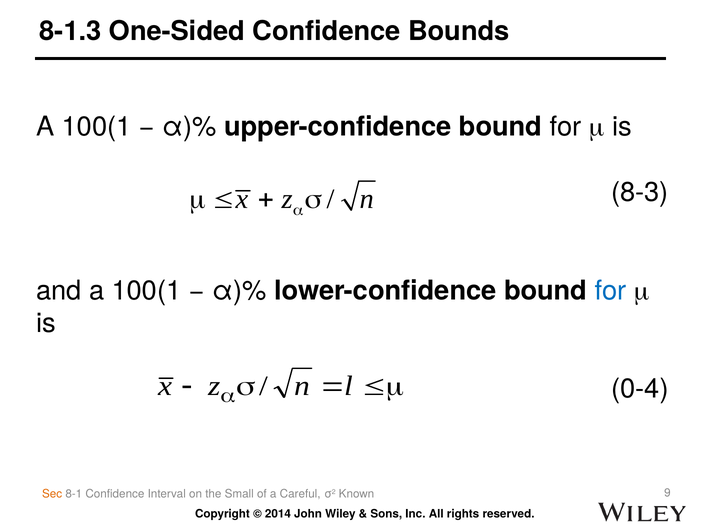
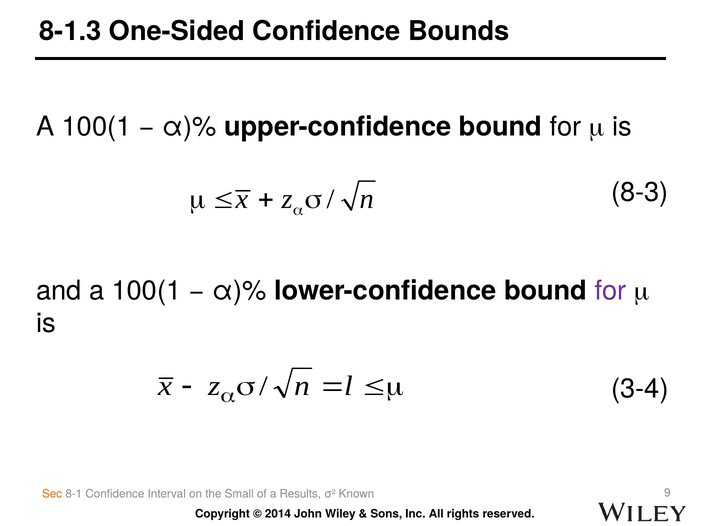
for at (611, 291) colour: blue -> purple
0-4: 0-4 -> 3-4
Careful: Careful -> Results
